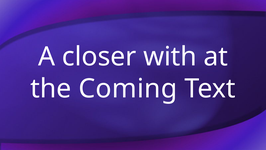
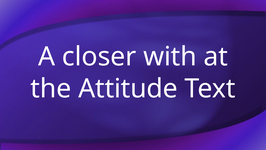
Coming: Coming -> Attitude
